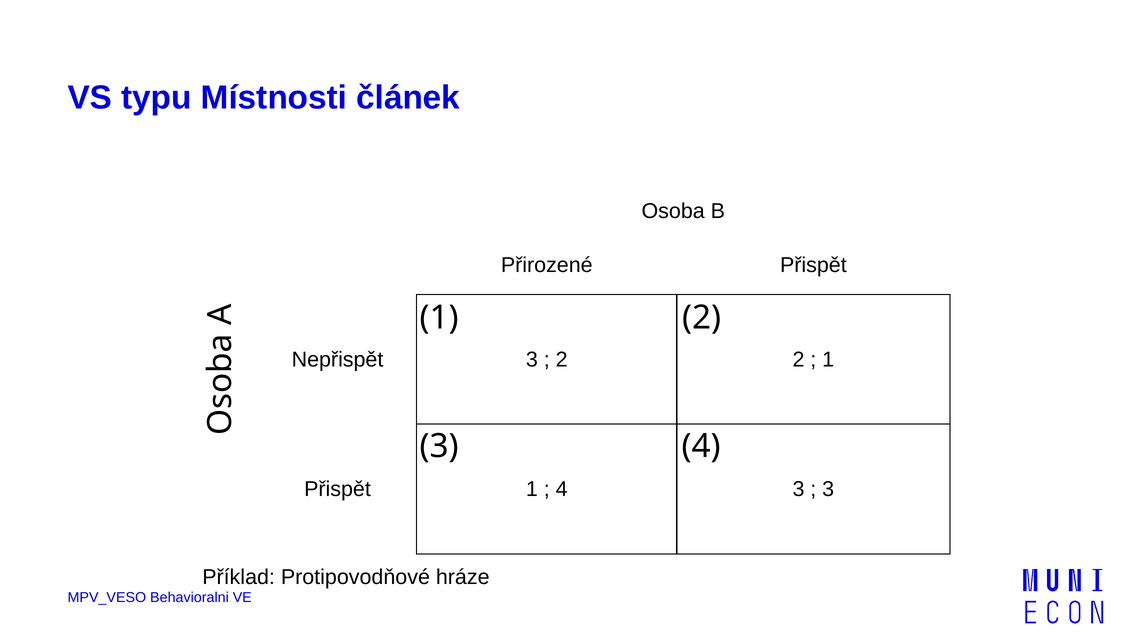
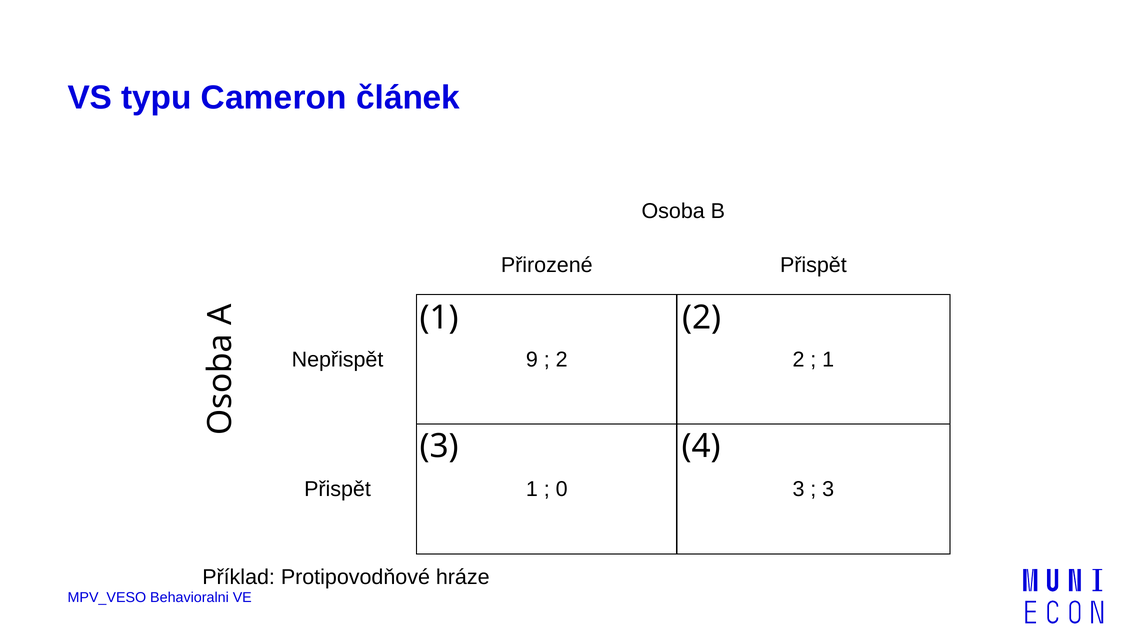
Místnosti: Místnosti -> Cameron
Nepřispět 3: 3 -> 9
4 at (562, 489): 4 -> 0
